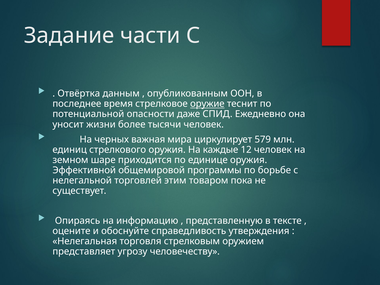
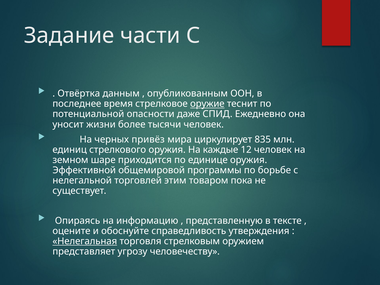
важная: важная -> привёз
579: 579 -> 835
Нелегальная underline: none -> present
